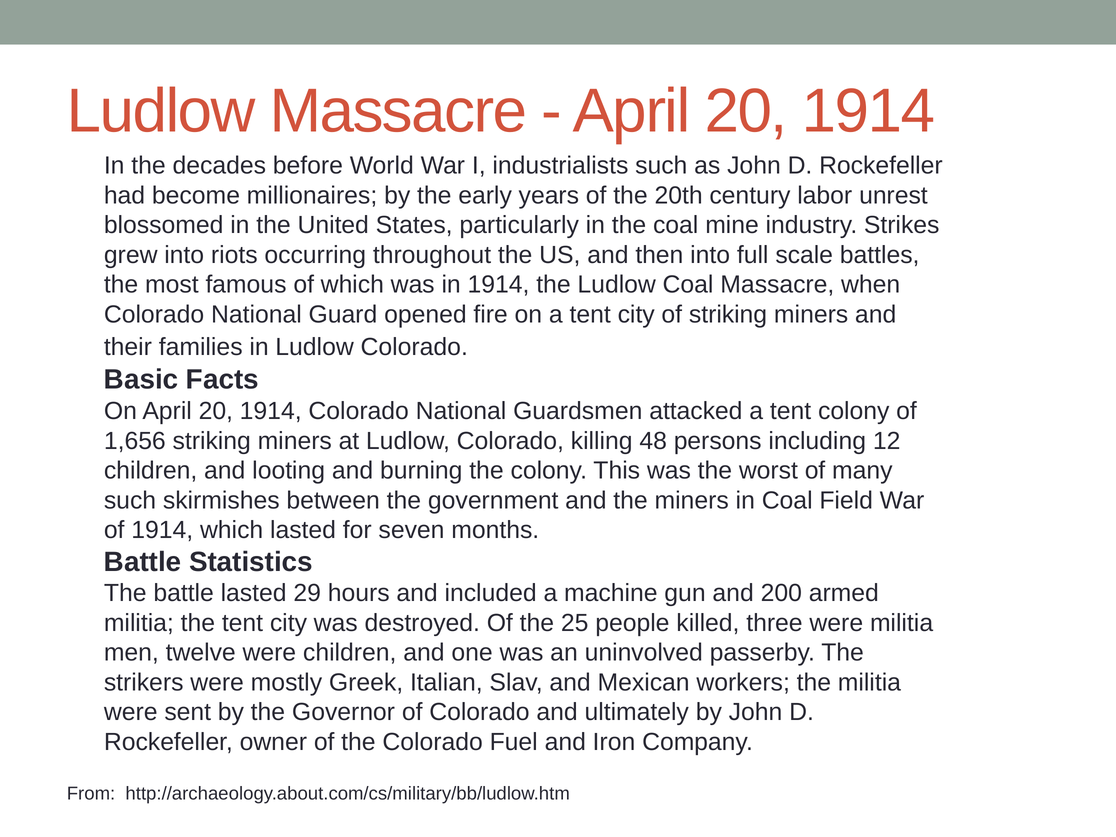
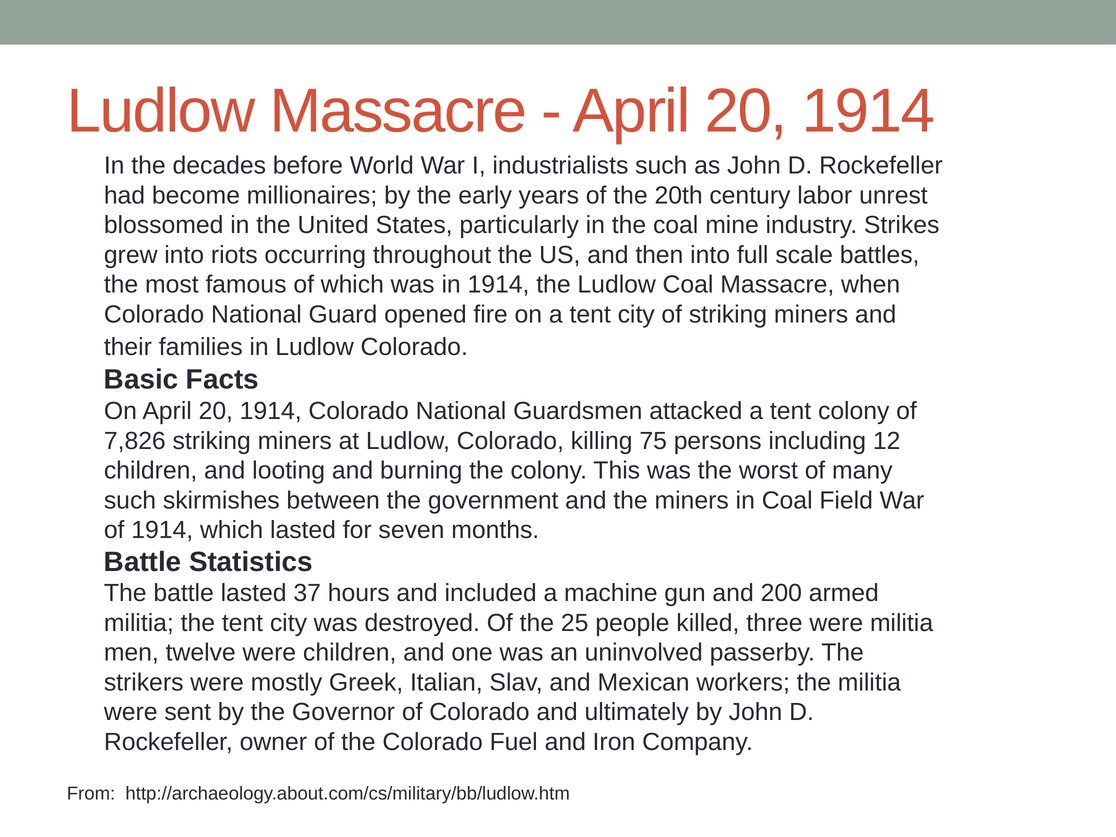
1,656: 1,656 -> 7,826
48: 48 -> 75
29: 29 -> 37
